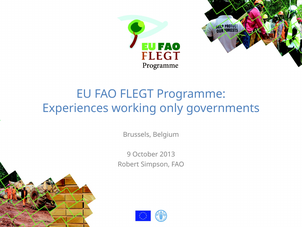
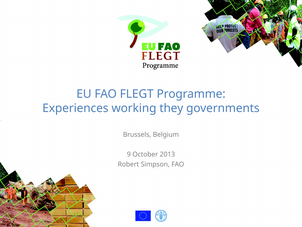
only: only -> they
